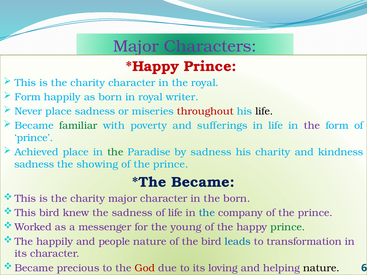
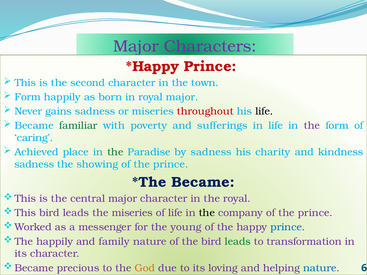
This is the charity: charity -> second
the royal: royal -> town
royal writer: writer -> major
Never place: place -> gains
prince at (34, 138): prince -> caring
charity at (88, 199): charity -> central
the born: born -> royal
knew at (76, 213): knew -> leads
the sadness: sadness -> miseries
the at (207, 213) colour: blue -> black
prince at (288, 227) colour: green -> blue
people: people -> family
leads at (238, 242) colour: blue -> green
God colour: red -> orange
nature at (321, 268) colour: black -> blue
